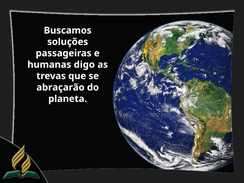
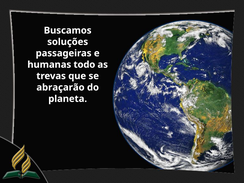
digo: digo -> todo
